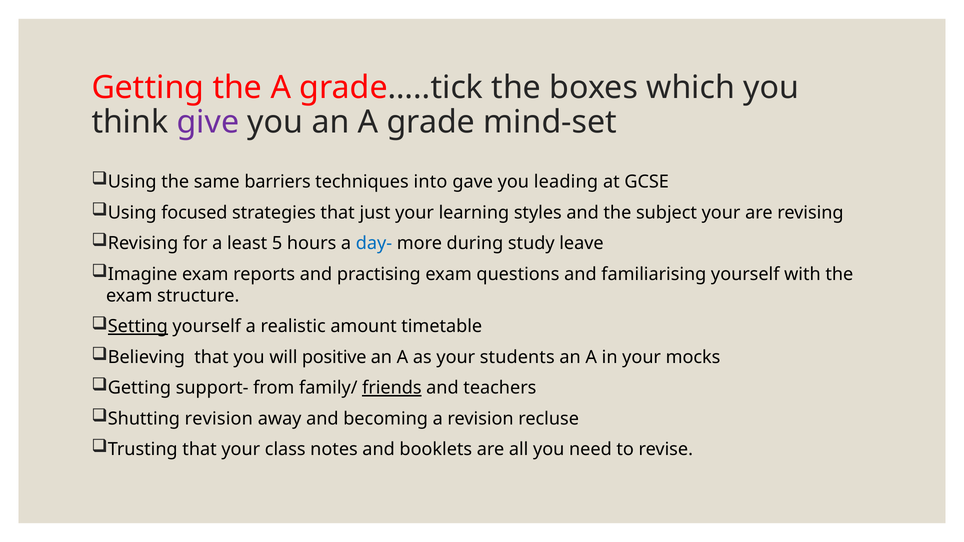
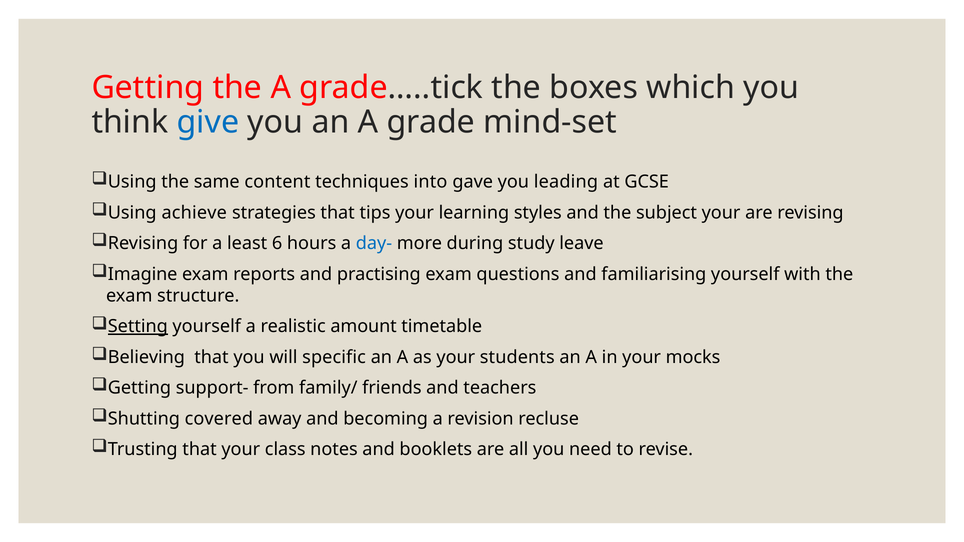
give colour: purple -> blue
barriers: barriers -> content
focused: focused -> achieve
just: just -> tips
5: 5 -> 6
positive: positive -> specific
friends underline: present -> none
Shutting revision: revision -> covered
